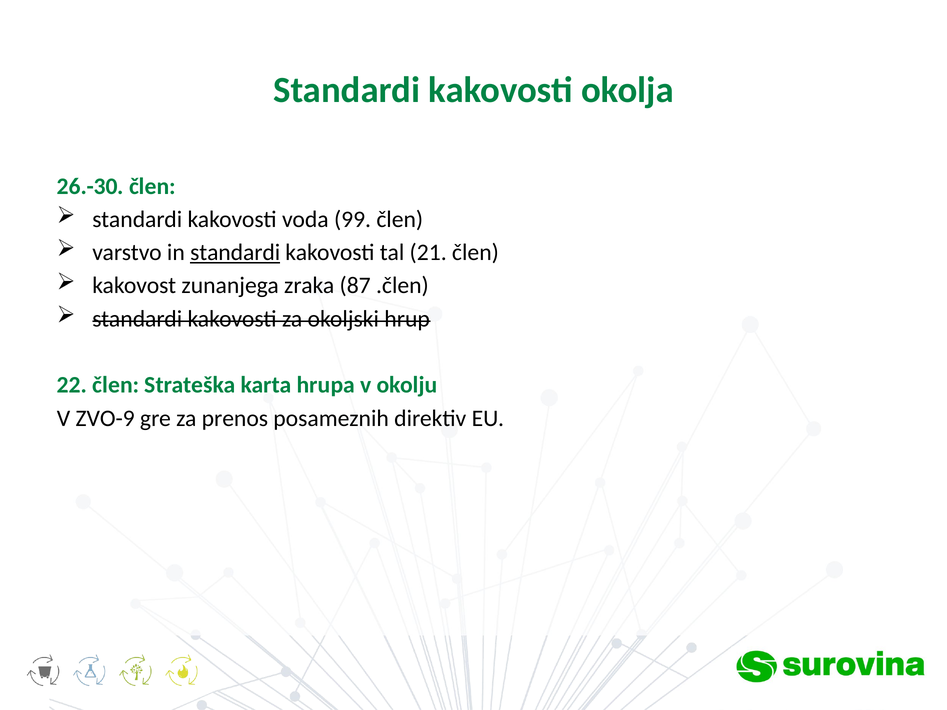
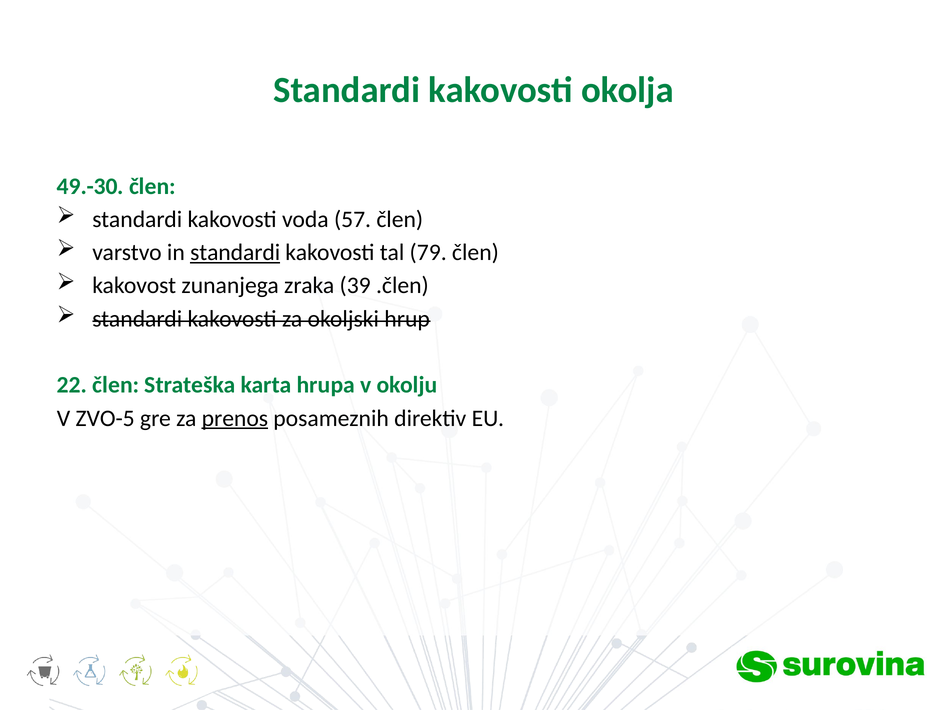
26.-30: 26.-30 -> 49.-30
99: 99 -> 57
21: 21 -> 79
87: 87 -> 39
ZVO-9: ZVO-9 -> ZVO-5
prenos underline: none -> present
